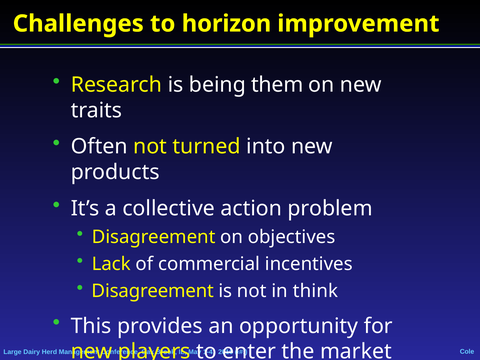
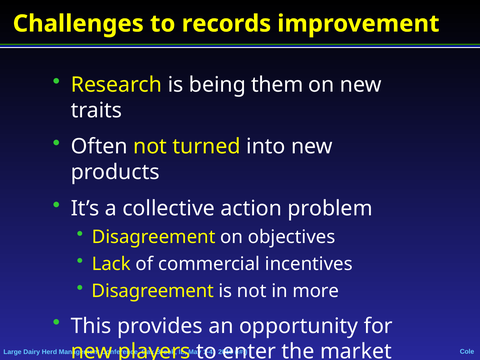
horizon: horizon -> records
think: think -> more
